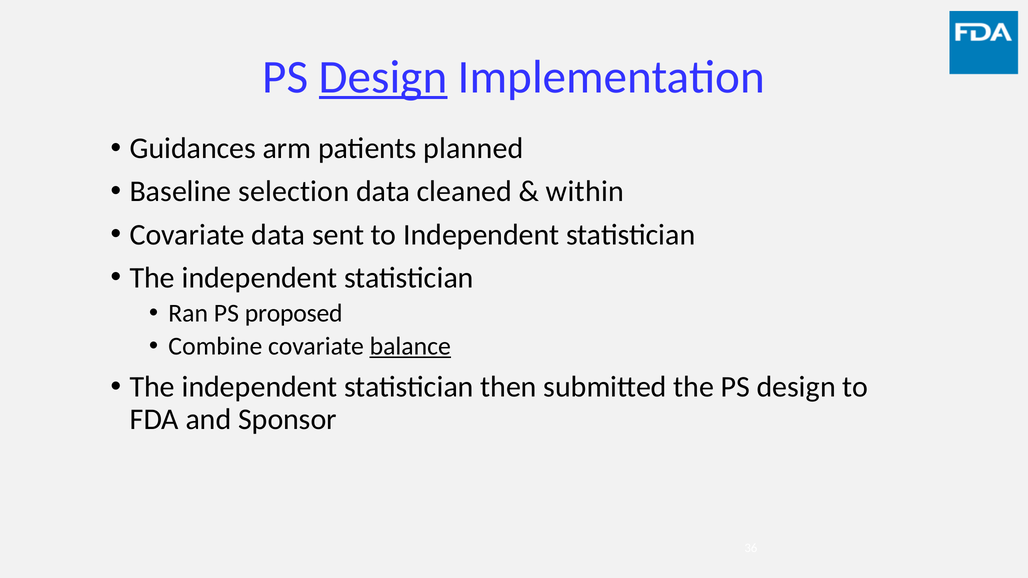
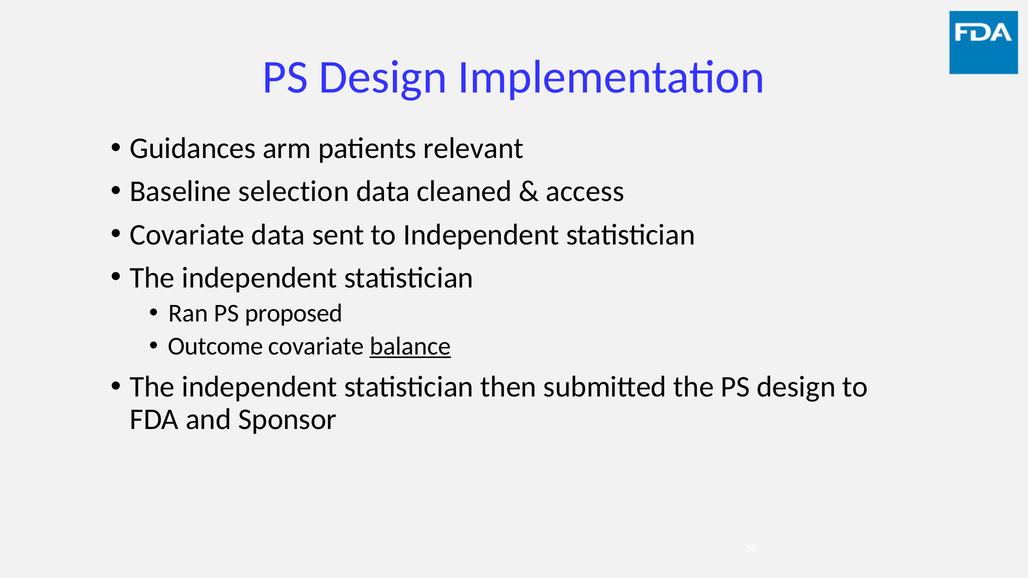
Design at (383, 77) underline: present -> none
planned: planned -> relevant
within: within -> access
Combine: Combine -> Outcome
